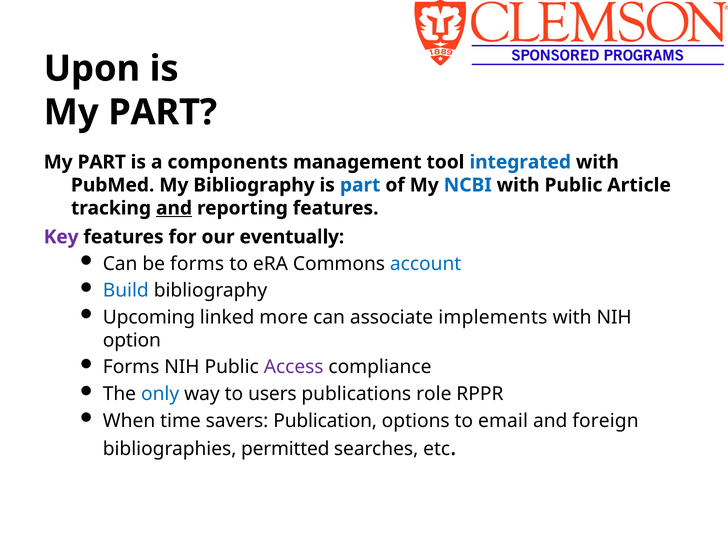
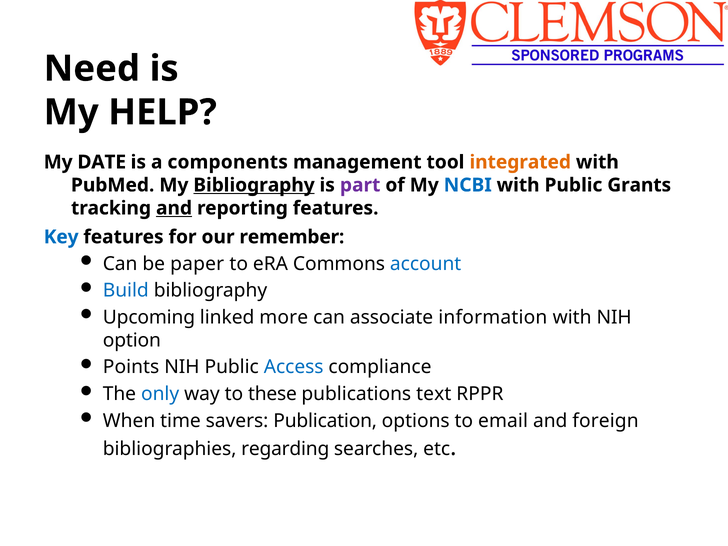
Upon: Upon -> Need
PART at (163, 112): PART -> HELP
PART at (102, 162): PART -> DATE
integrated colour: blue -> orange
Bibliography at (254, 185) underline: none -> present
part at (360, 185) colour: blue -> purple
Article: Article -> Grants
Key colour: purple -> blue
eventually: eventually -> remember
be forms: forms -> paper
implements: implements -> information
Forms at (131, 367): Forms -> Points
Access colour: purple -> blue
users: users -> these
role: role -> text
permitted: permitted -> regarding
